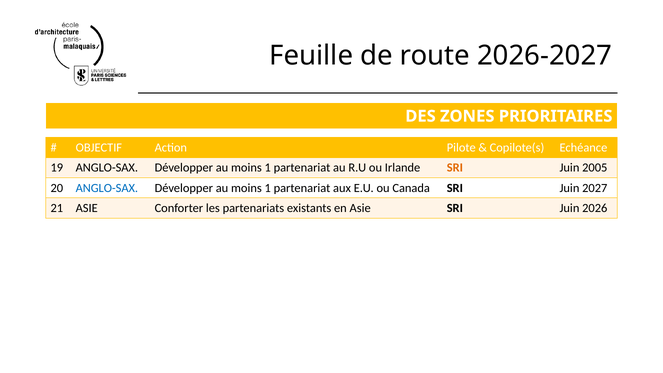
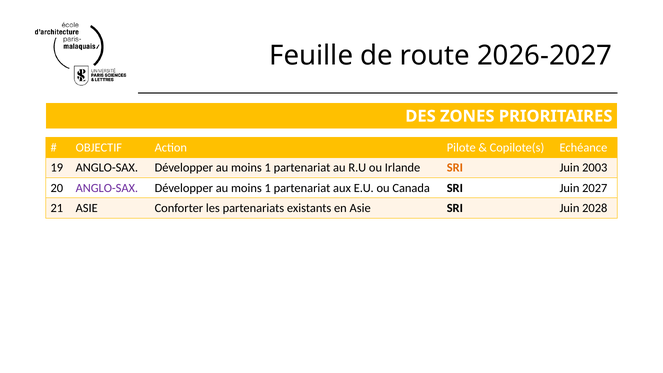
2005: 2005 -> 2003
ANGLO-SAX at (107, 188) colour: blue -> purple
2026: 2026 -> 2028
